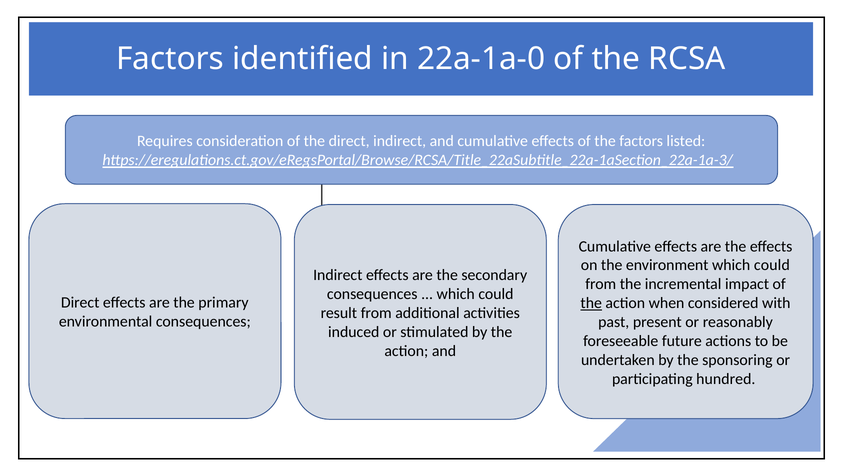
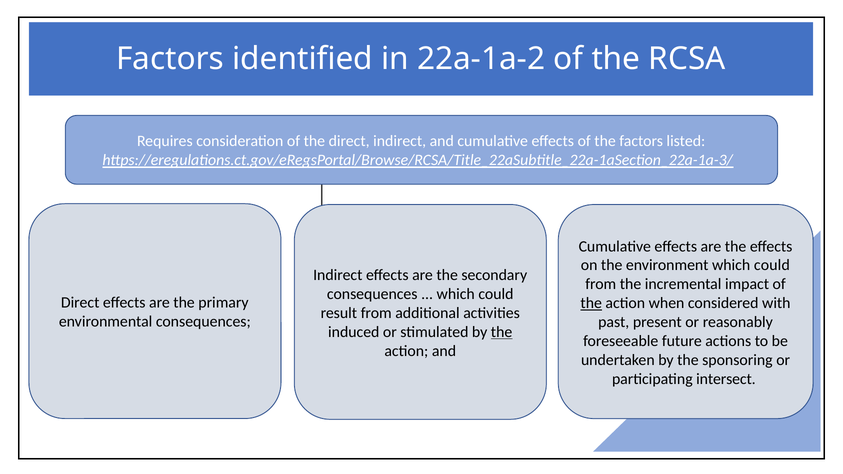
22a-1a-0: 22a-1a-0 -> 22a-1a-2
the at (502, 332) underline: none -> present
hundred: hundred -> intersect
